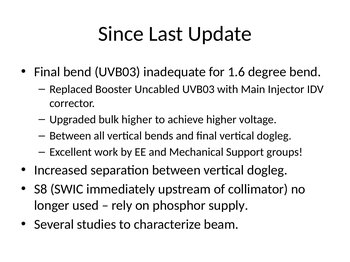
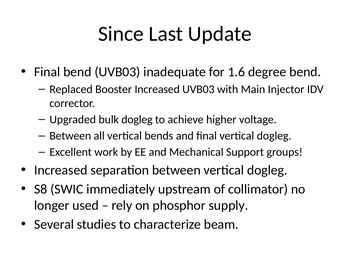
Booster Uncabled: Uncabled -> Increased
bulk higher: higher -> dogleg
